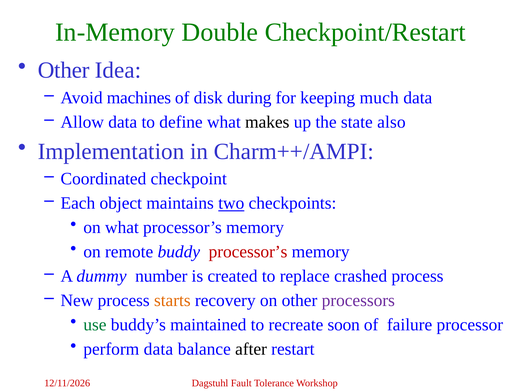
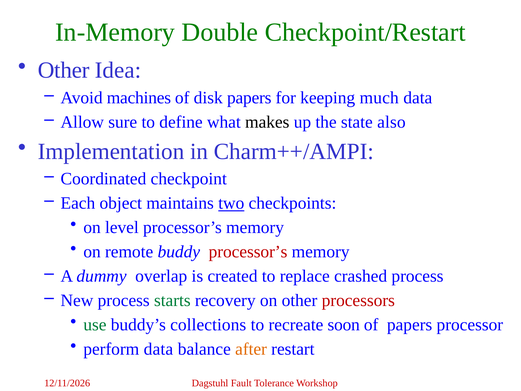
disk during: during -> papers
Allow data: data -> sure
on what: what -> level
number: number -> overlap
starts colour: orange -> green
processors colour: purple -> red
maintained: maintained -> collections
of failure: failure -> papers
after colour: black -> orange
